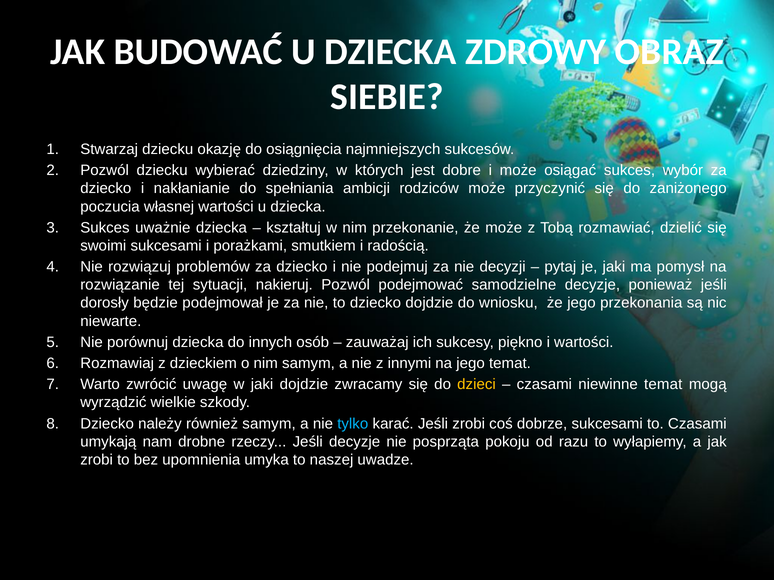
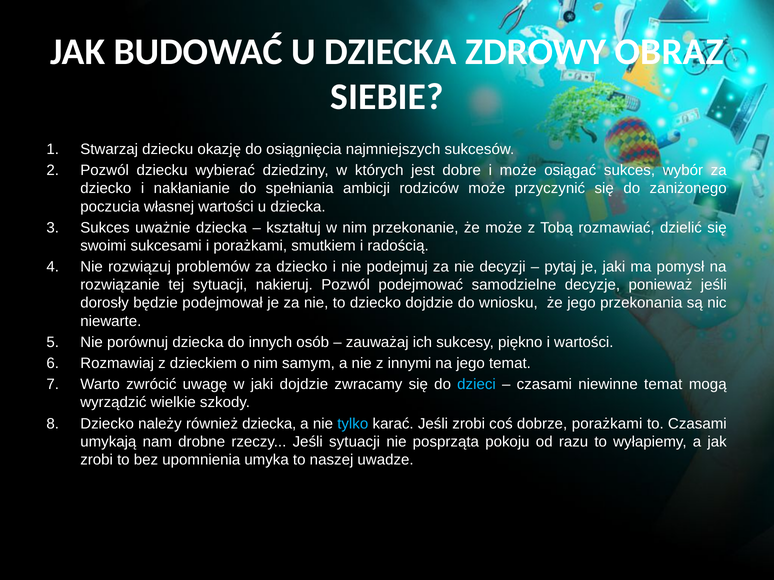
dzieci colour: yellow -> light blue
również samym: samym -> dziecka
dobrze sukcesami: sukcesami -> porażkami
Jeśli decyzje: decyzje -> sytuacji
